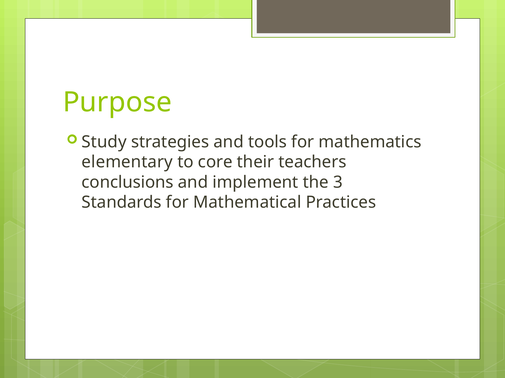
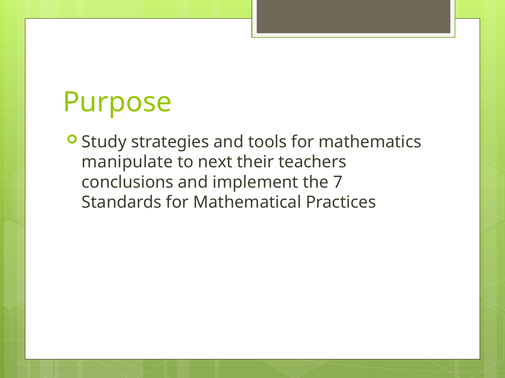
elementary: elementary -> manipulate
core: core -> next
3: 3 -> 7
